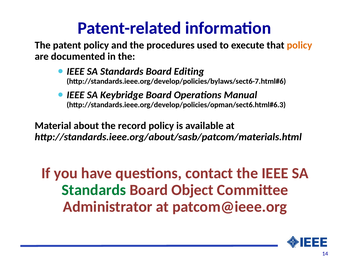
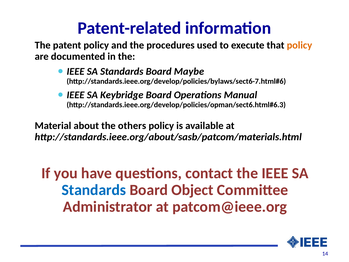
Editing: Editing -> Maybe
record: record -> others
Standards at (94, 190) colour: green -> blue
